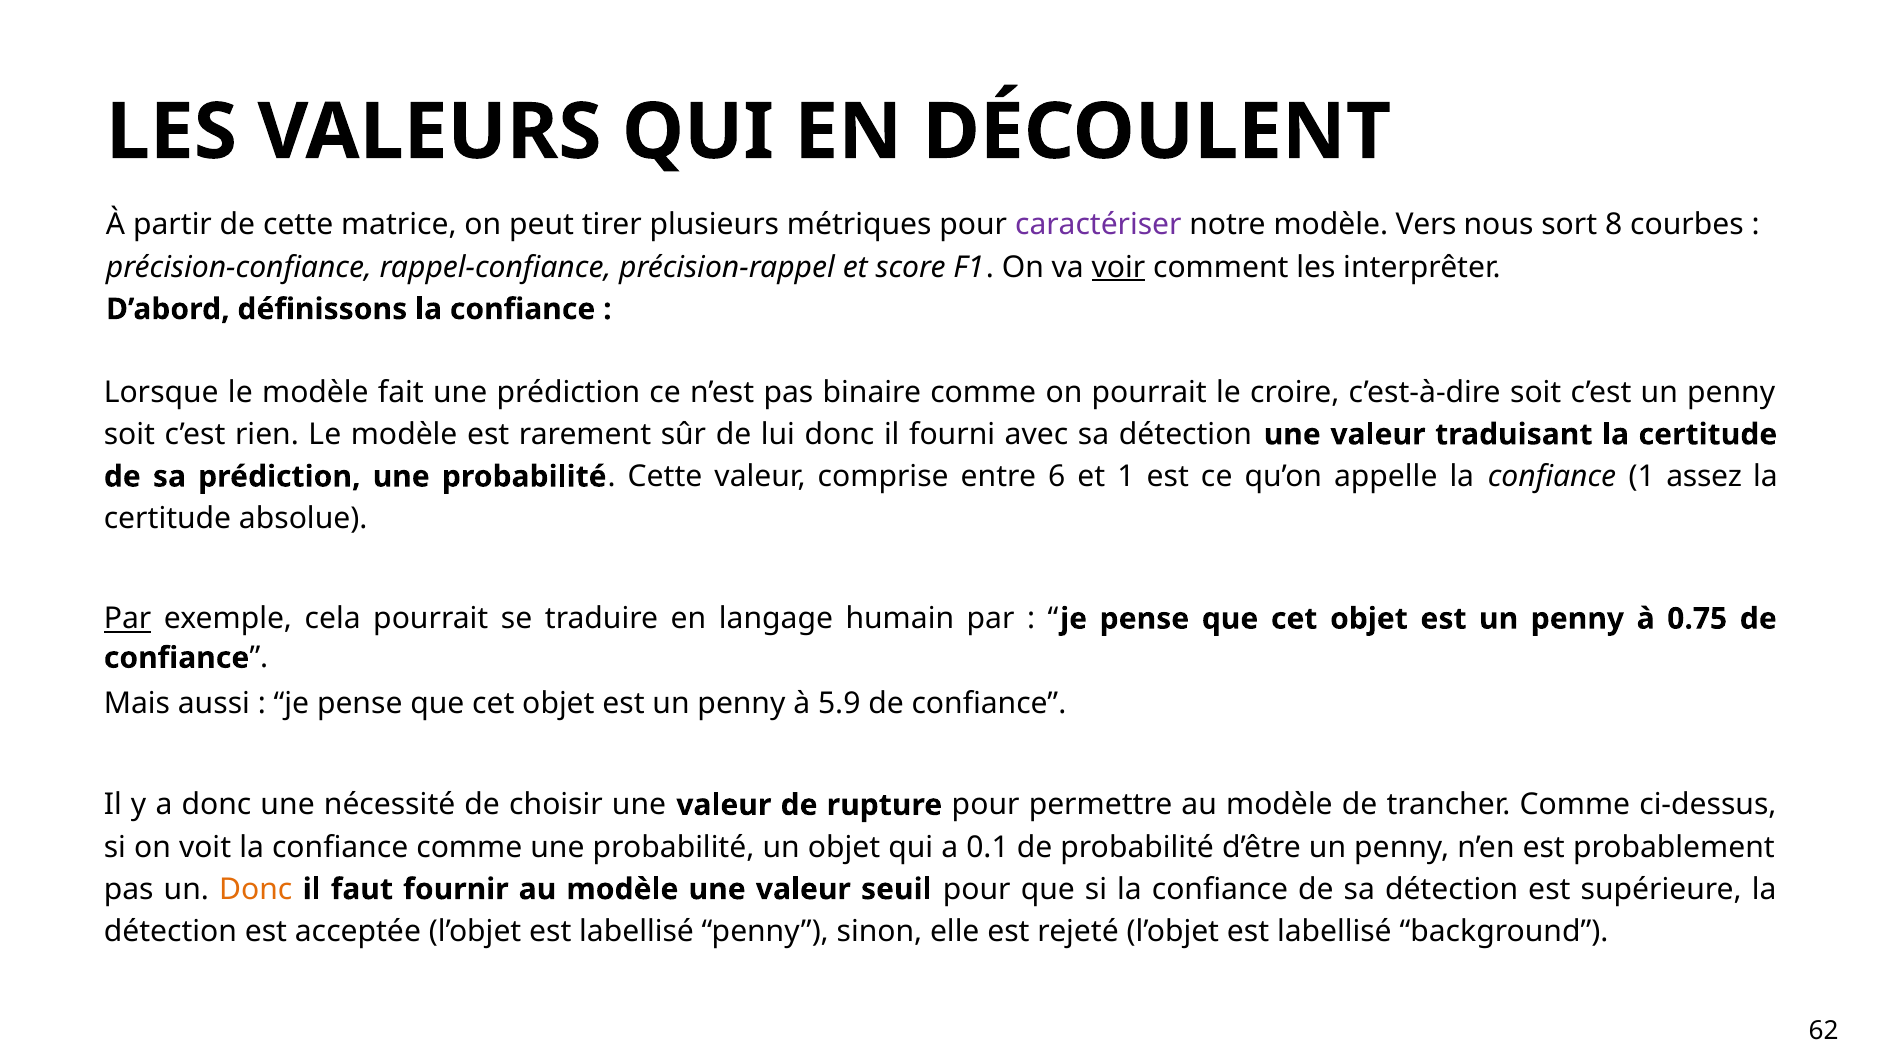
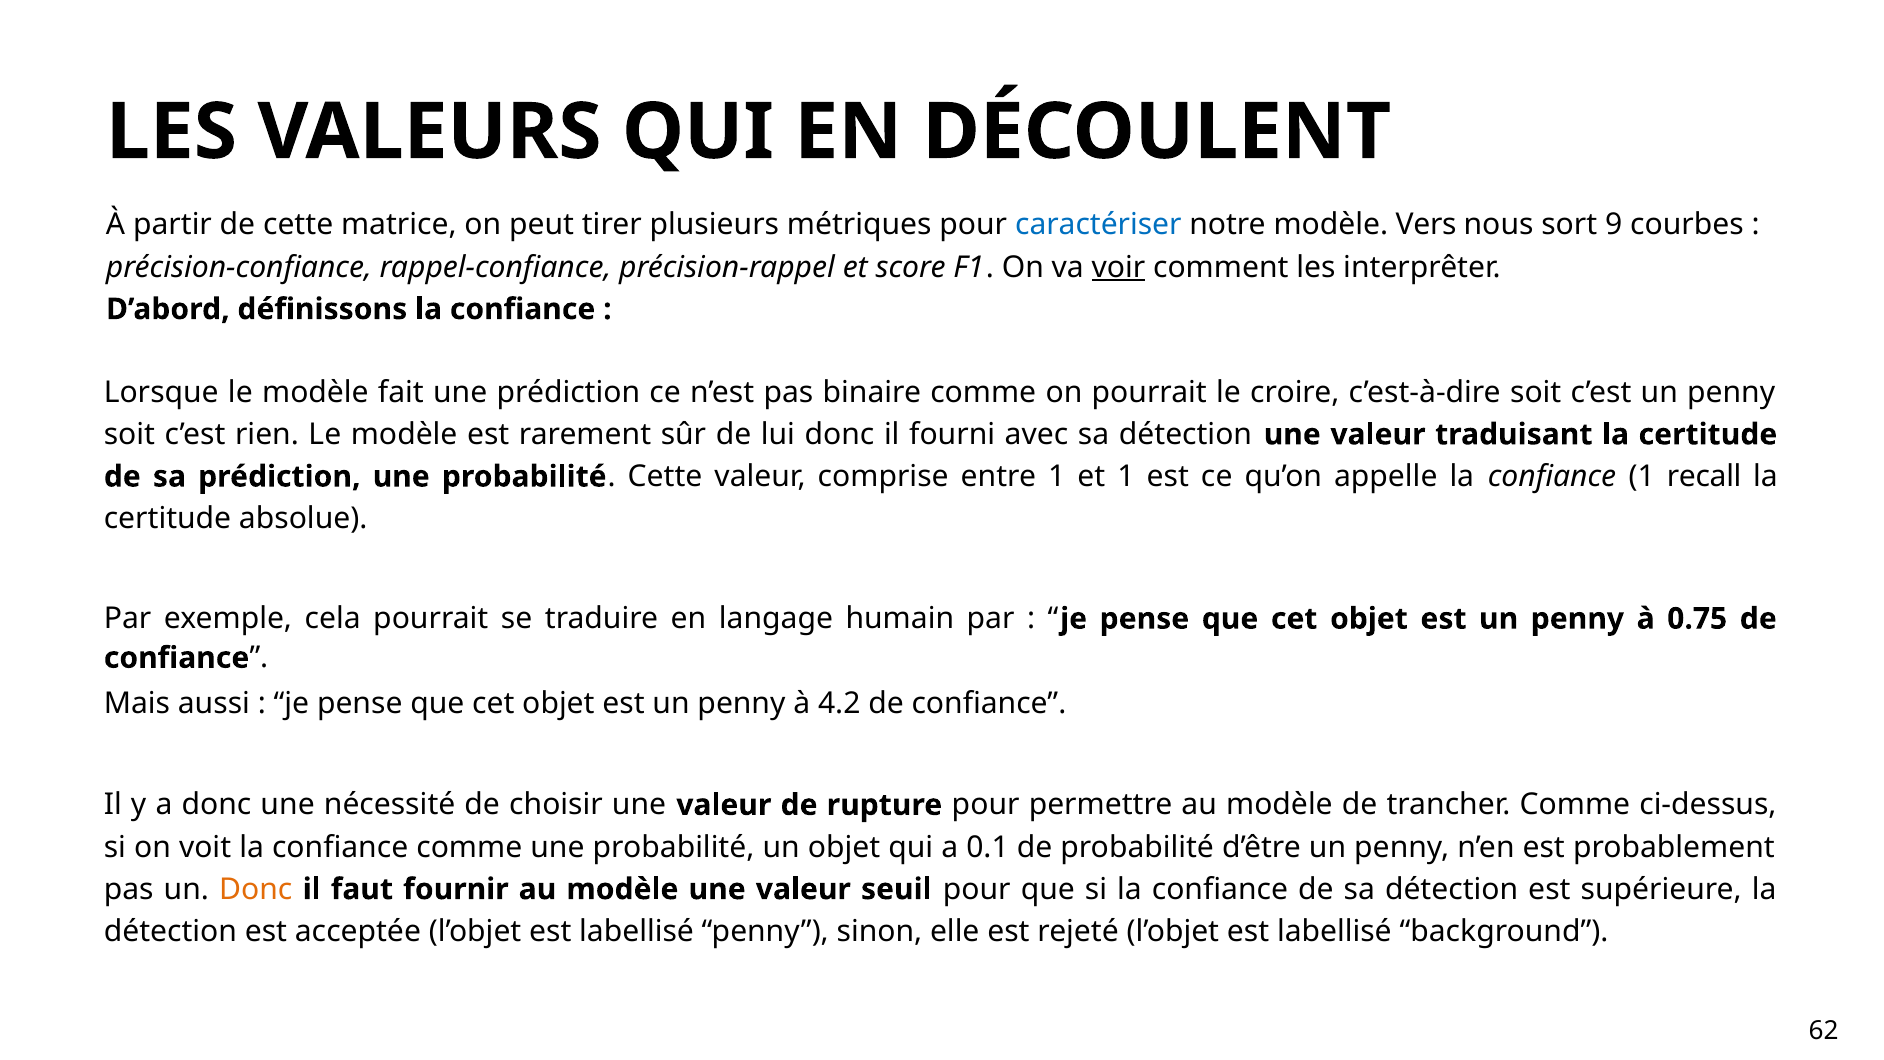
caractériser colour: purple -> blue
8: 8 -> 9
entre 6: 6 -> 1
assez: assez -> recall
Par at (128, 619) underline: present -> none
5.9: 5.9 -> 4.2
